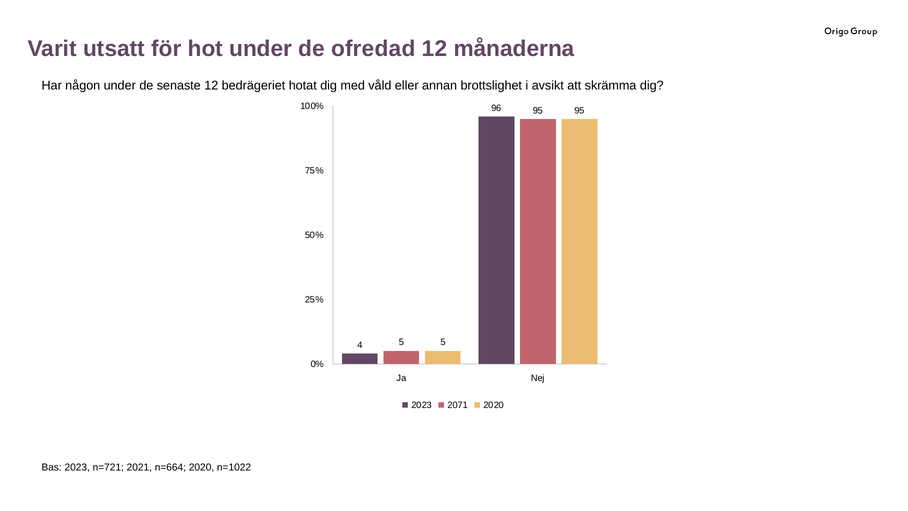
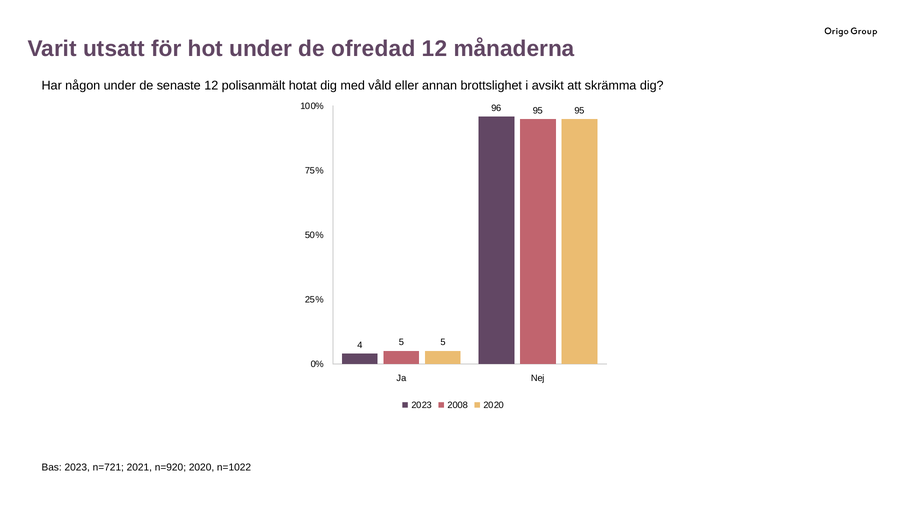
bedrägeriet: bedrägeriet -> polisanmält
2071: 2071 -> 2008
n=664: n=664 -> n=920
